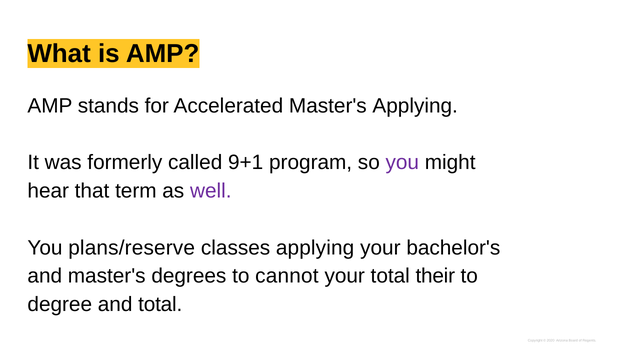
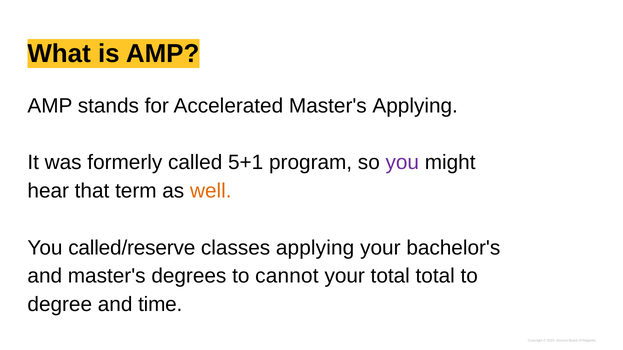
9+1: 9+1 -> 5+1
well colour: purple -> orange
plans/reserve: plans/reserve -> called/reserve
total their: their -> total
and total: total -> time
